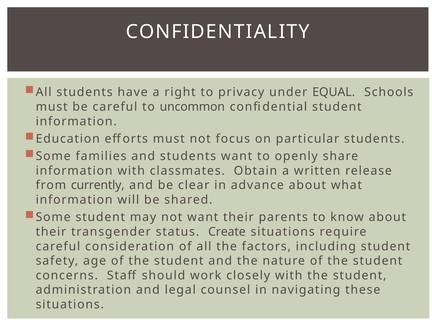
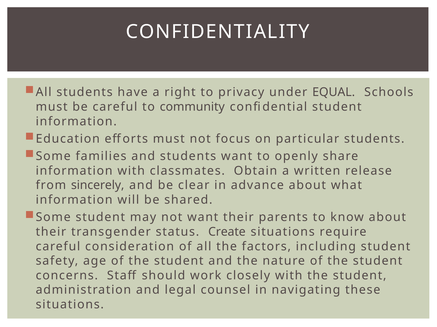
uncommon: uncommon -> community
currently: currently -> sincerely
